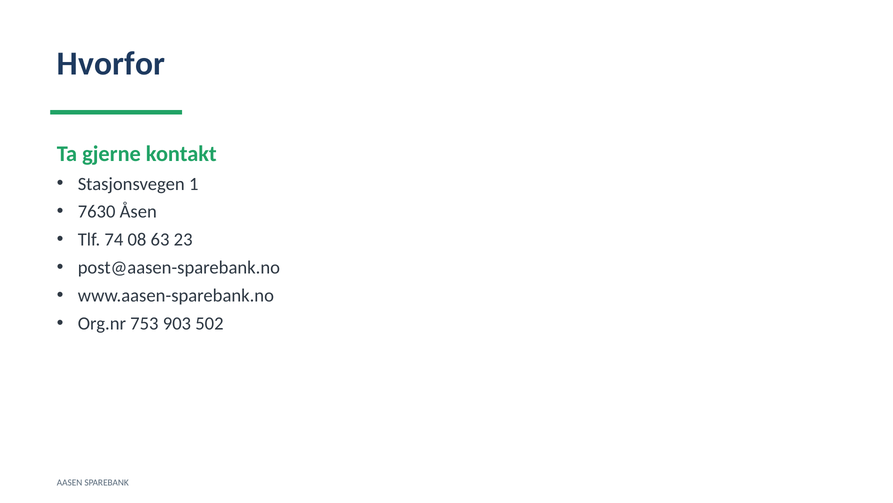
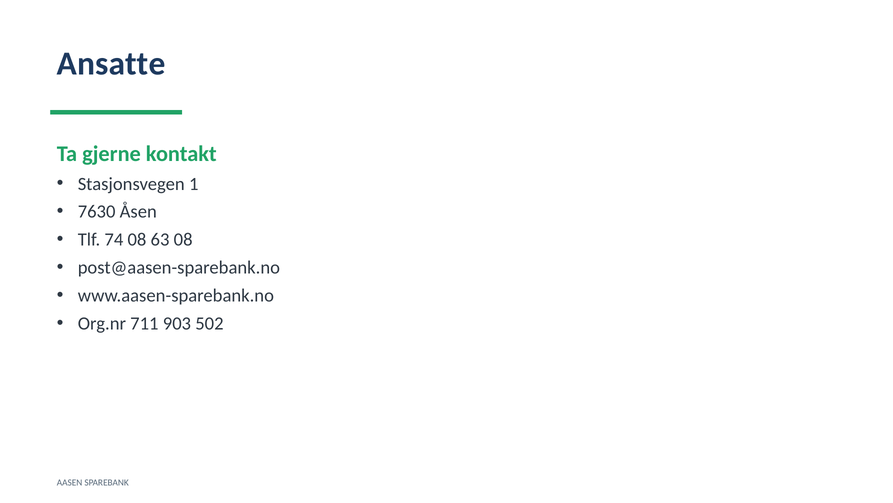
Hvorfor: Hvorfor -> Ansatte
63 23: 23 -> 08
753: 753 -> 711
